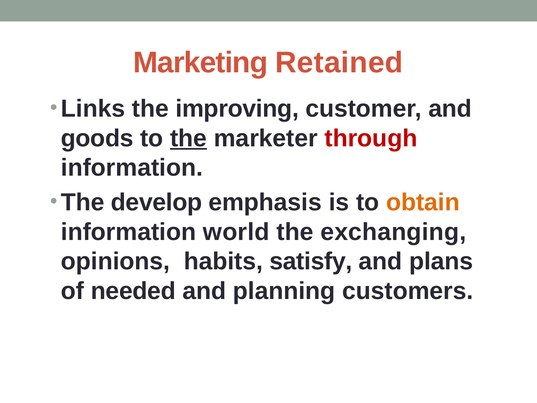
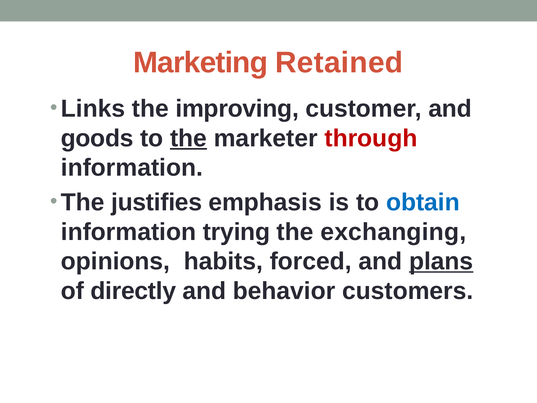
develop: develop -> justifies
obtain colour: orange -> blue
world: world -> trying
satisfy: satisfy -> forced
plans underline: none -> present
needed: needed -> directly
planning: planning -> behavior
